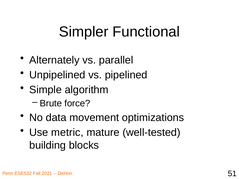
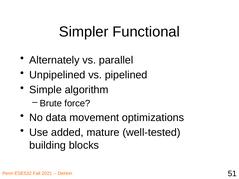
metric: metric -> added
